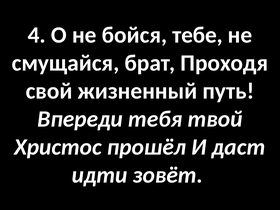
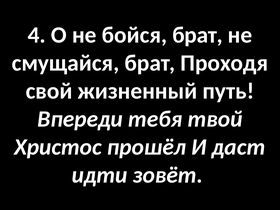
бойся тебе: тебе -> брат
